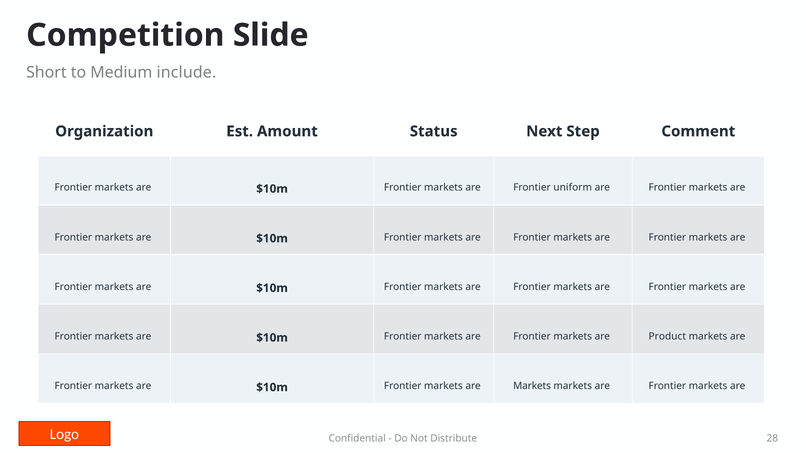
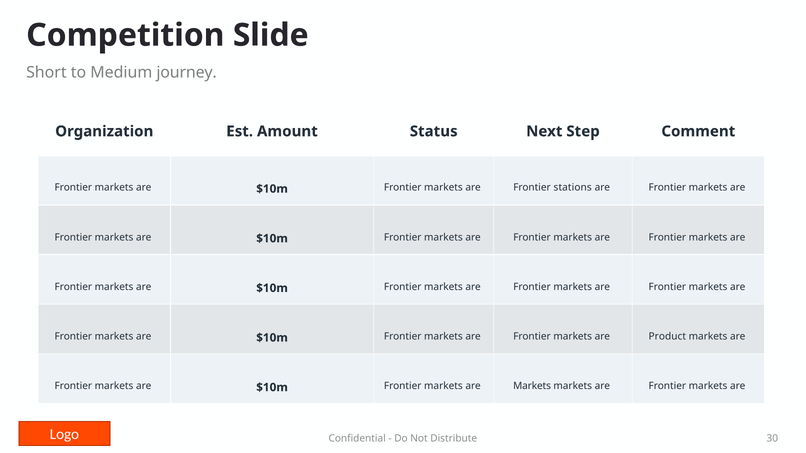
include: include -> journey
uniform: uniform -> stations
28: 28 -> 30
